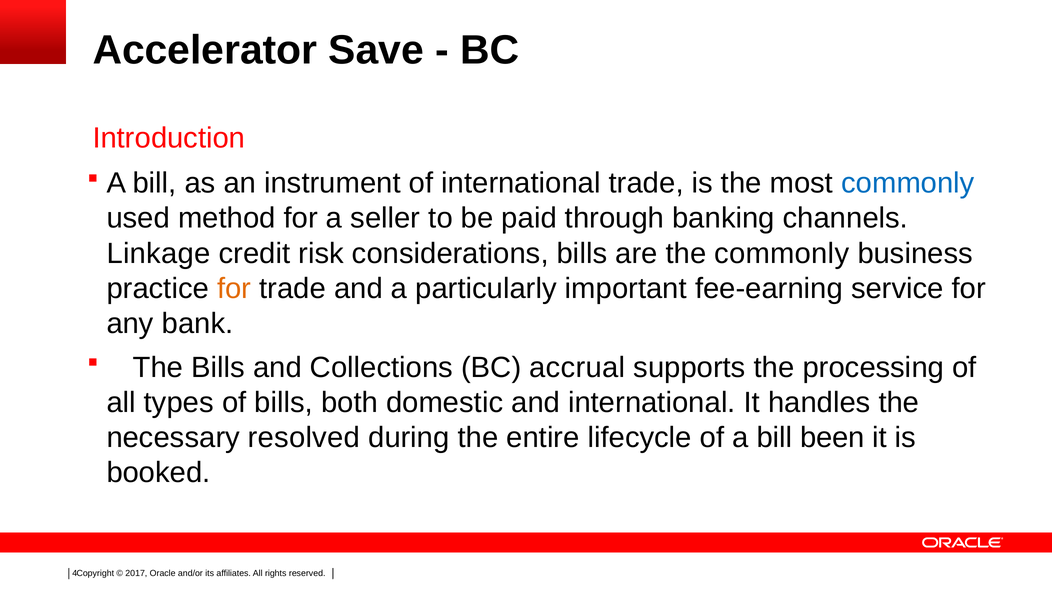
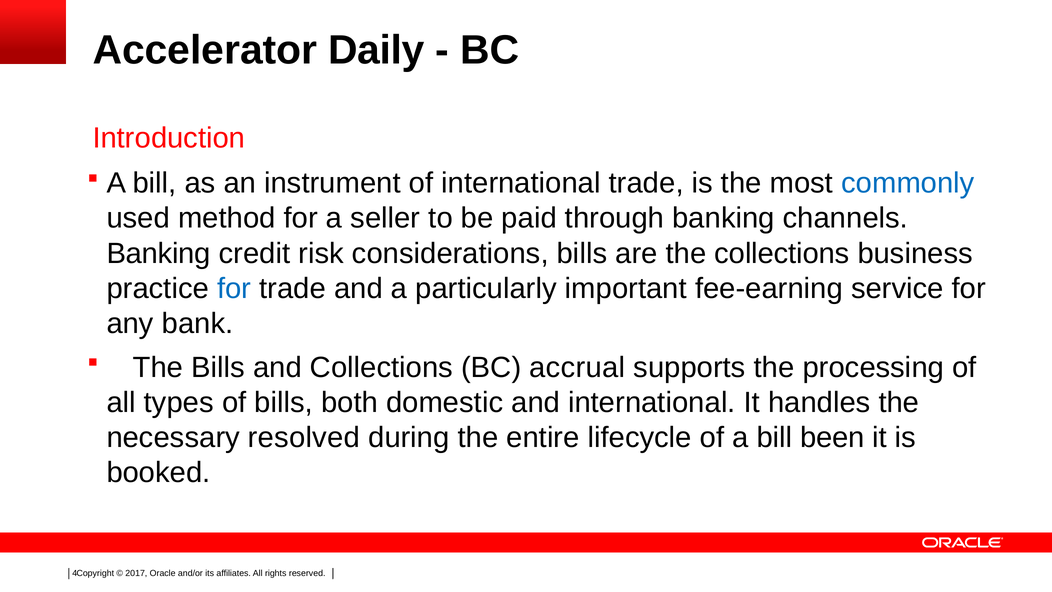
Save: Save -> Daily
Linkage at (158, 253): Linkage -> Banking
the commonly: commonly -> collections
for at (234, 288) colour: orange -> blue
